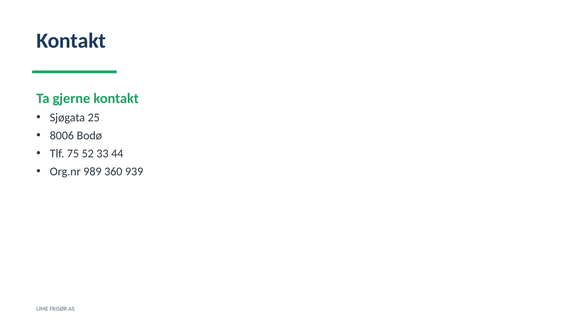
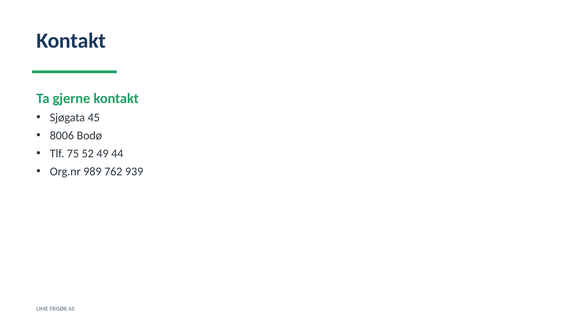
25: 25 -> 45
33: 33 -> 49
360: 360 -> 762
